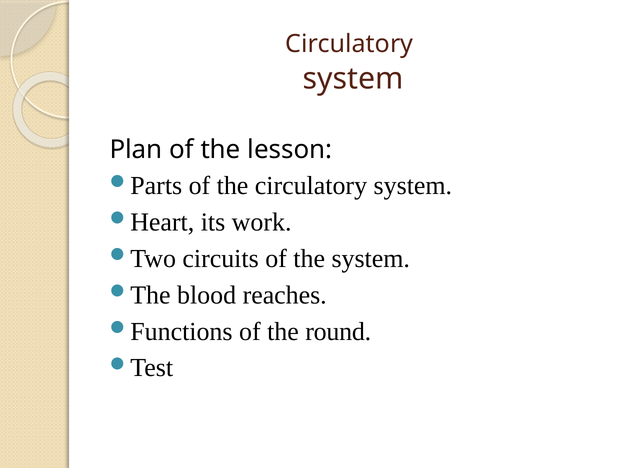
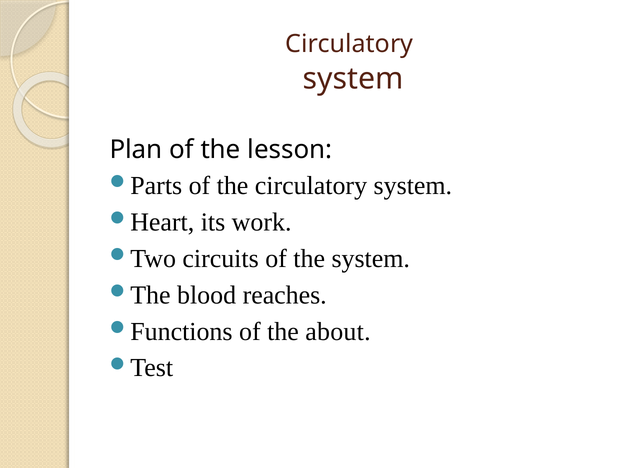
round: round -> about
